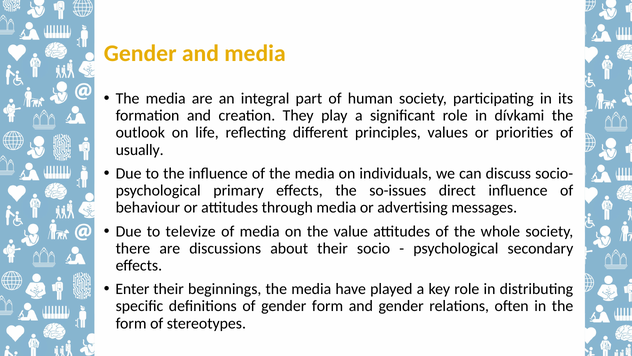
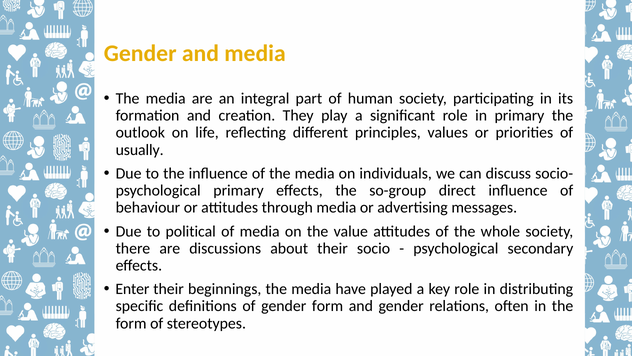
in dívkami: dívkami -> primary
so-issues: so-issues -> so-group
televize: televize -> political
